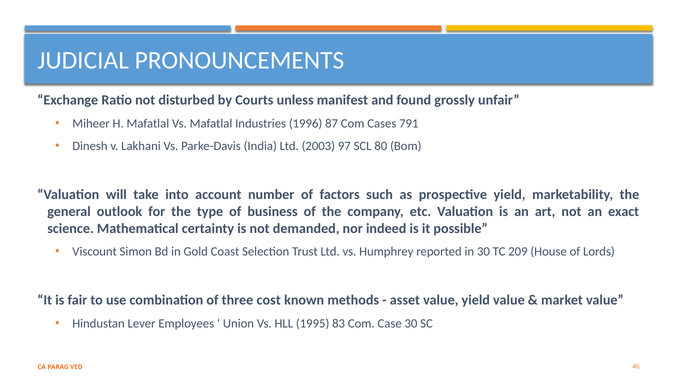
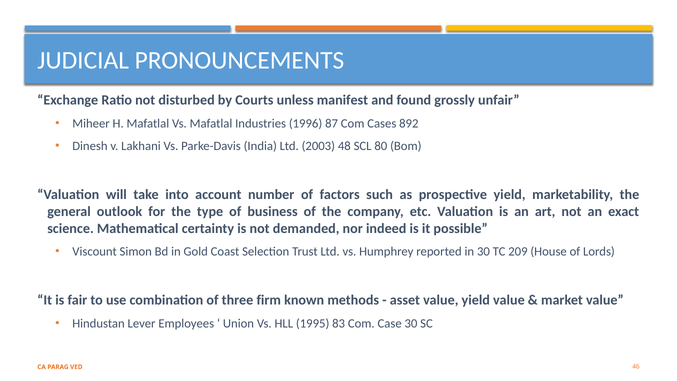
791: 791 -> 892
97: 97 -> 48
cost: cost -> firm
